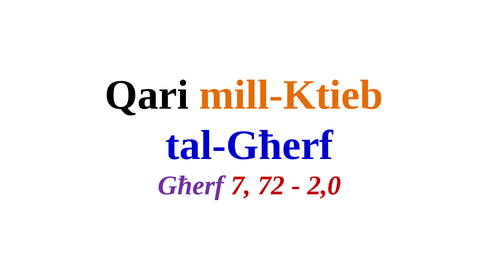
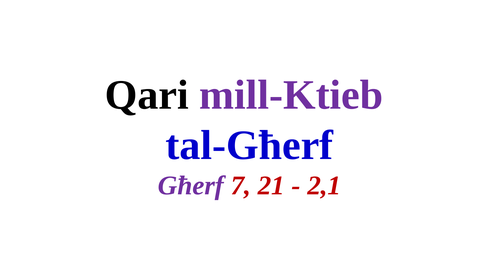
mill-Ktieb colour: orange -> purple
72: 72 -> 21
2,0: 2,0 -> 2,1
